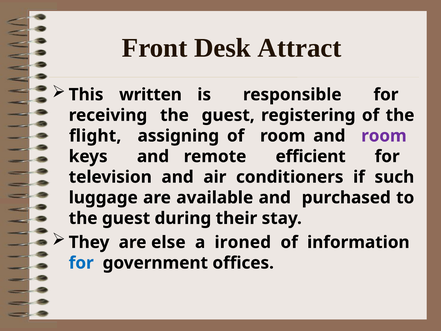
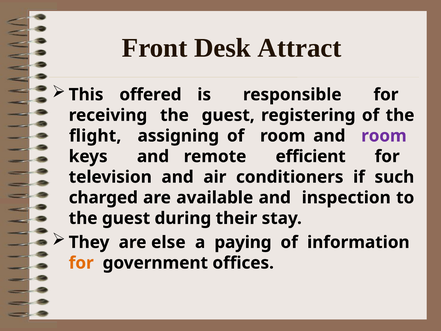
written: written -> offered
luggage: luggage -> charged
purchased: purchased -> inspection
ironed: ironed -> paying
for at (81, 263) colour: blue -> orange
